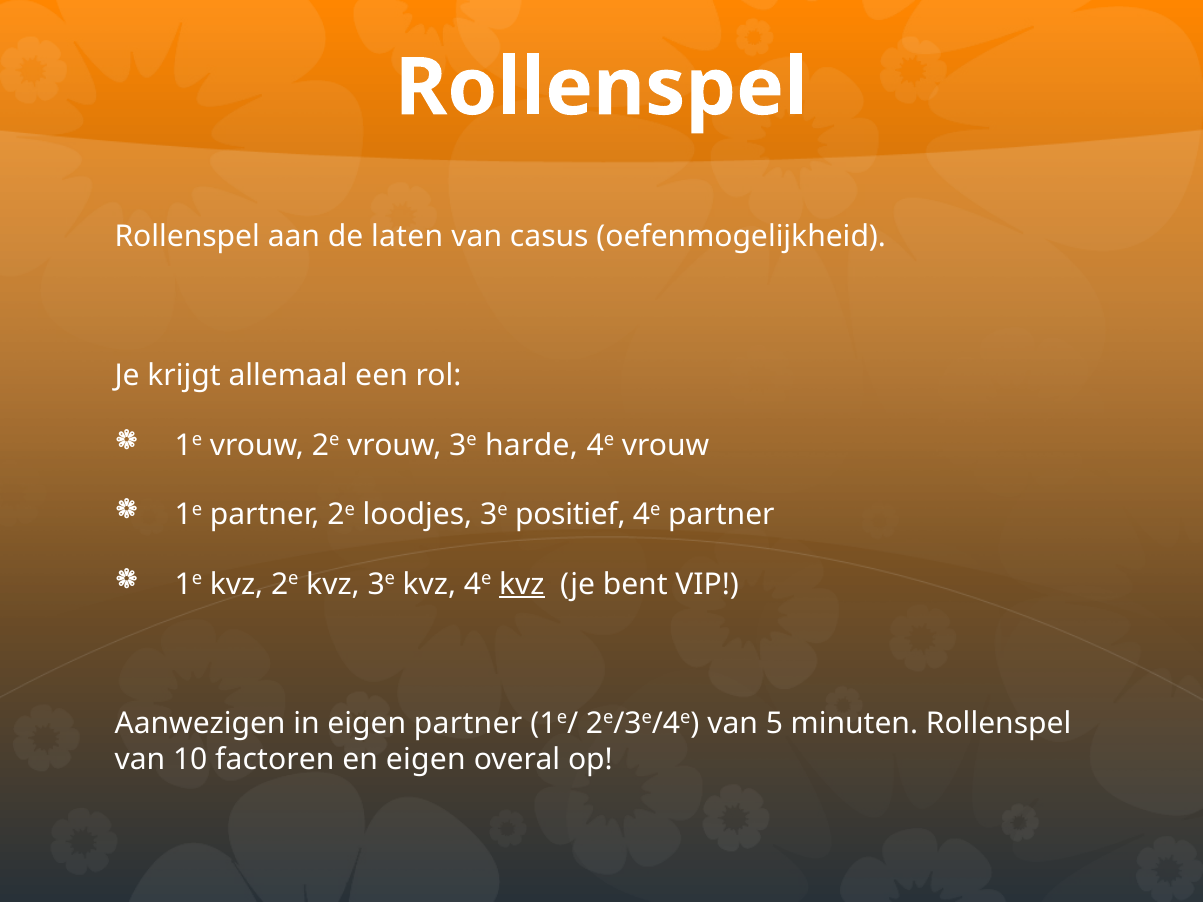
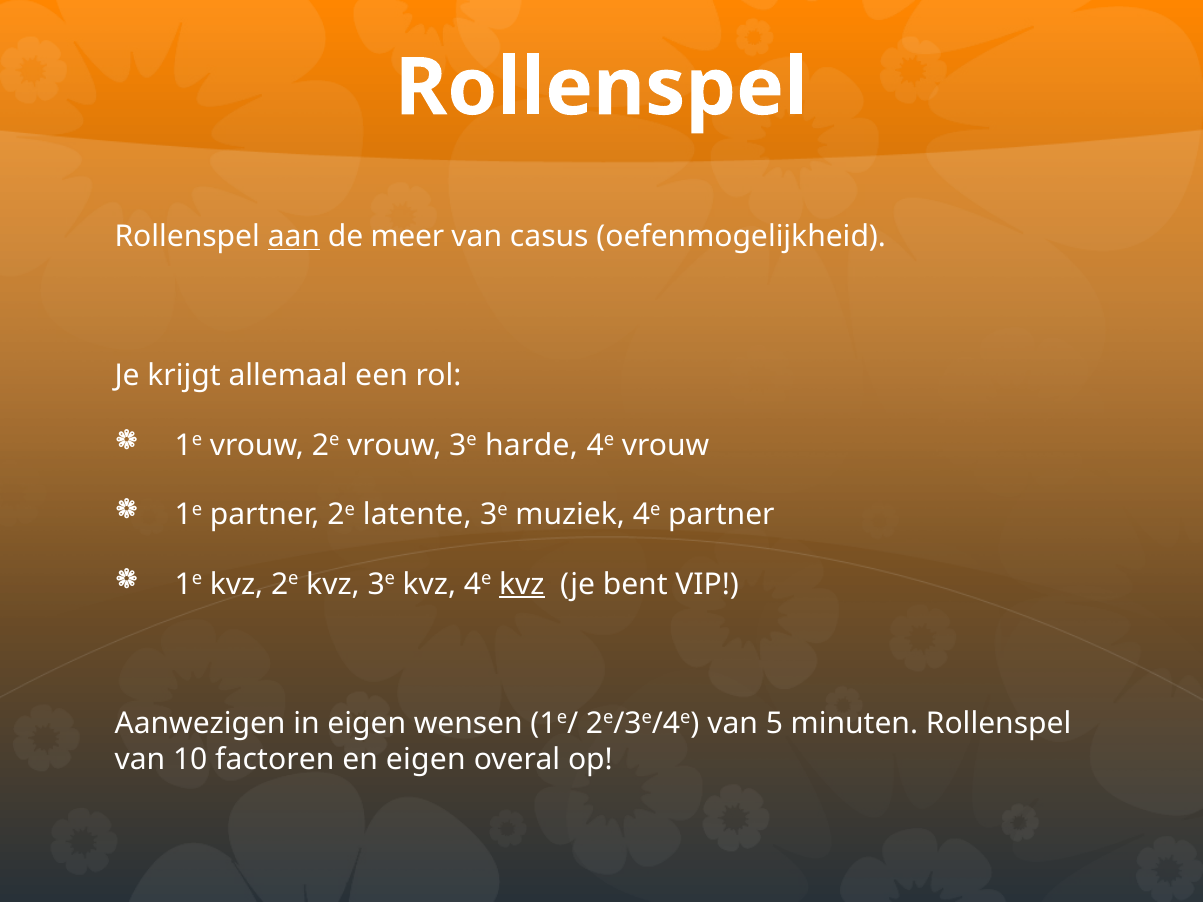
aan underline: none -> present
laten: laten -> meer
loodjes: loodjes -> latente
positief: positief -> muziek
eigen partner: partner -> wensen
